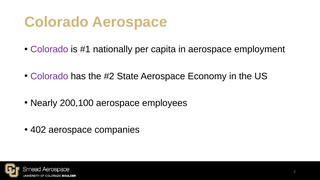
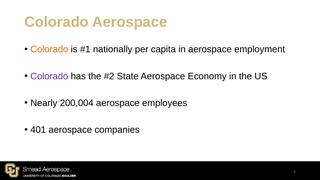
Colorado at (49, 49) colour: purple -> orange
200,100: 200,100 -> 200,004
402: 402 -> 401
